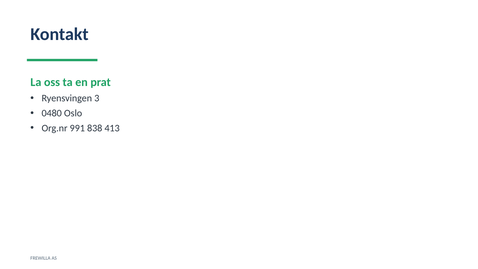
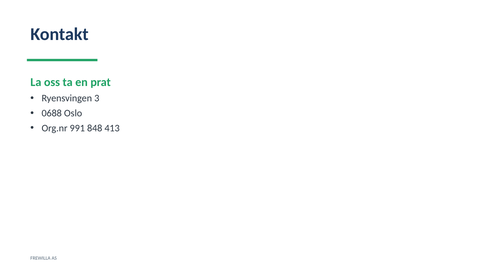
0480: 0480 -> 0688
838: 838 -> 848
